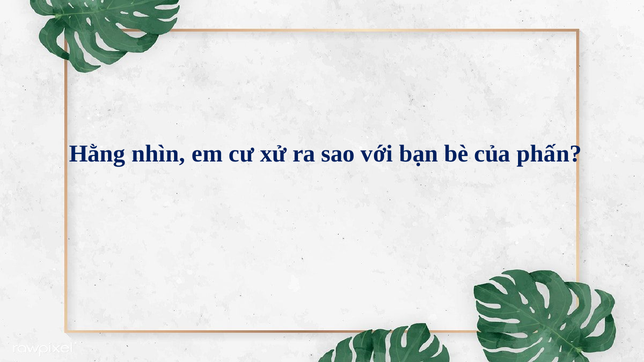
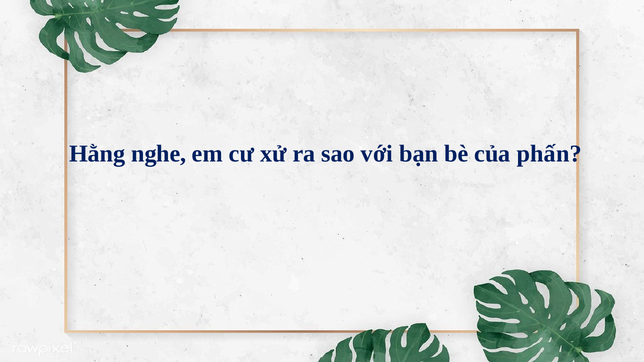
nhìn: nhìn -> nghe
